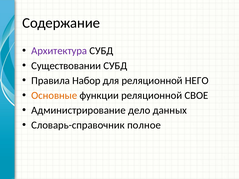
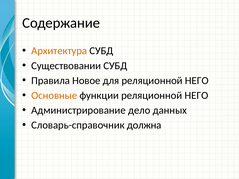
Архитектура colour: purple -> orange
Набор: Набор -> Новое
функции реляционной СВОЕ: СВОЕ -> НЕГО
полное: полное -> должна
